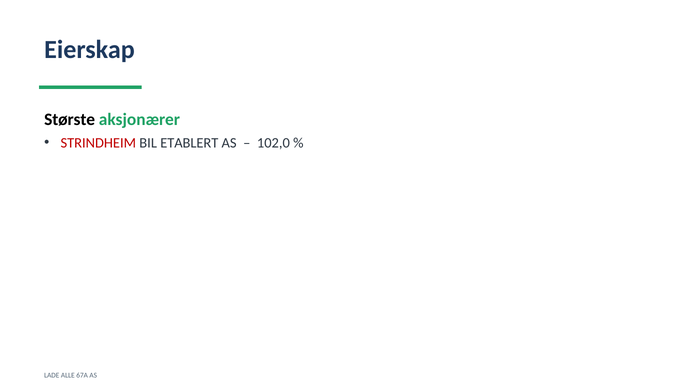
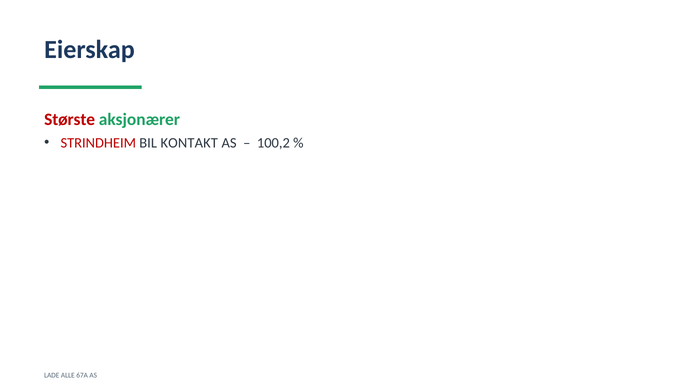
Største colour: black -> red
ETABLERT: ETABLERT -> KONTAKT
102,0: 102,0 -> 100,2
